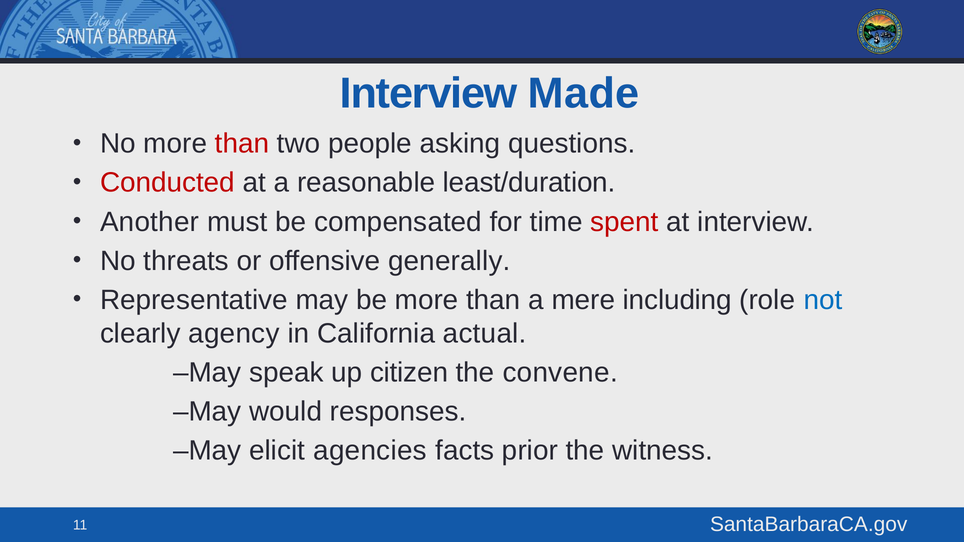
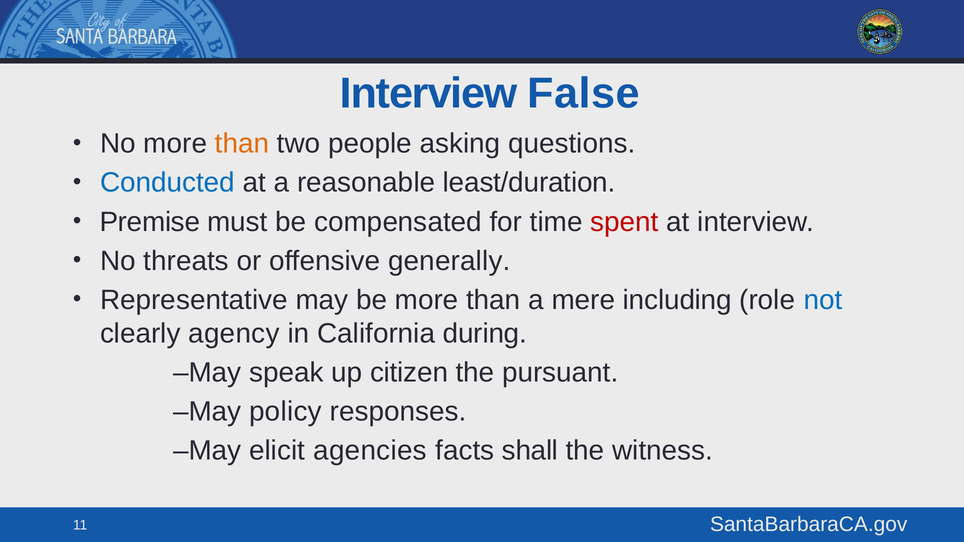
Made: Made -> False
than at (242, 144) colour: red -> orange
Conducted colour: red -> blue
Another: Another -> Premise
actual: actual -> during
convene: convene -> pursuant
would: would -> policy
prior: prior -> shall
